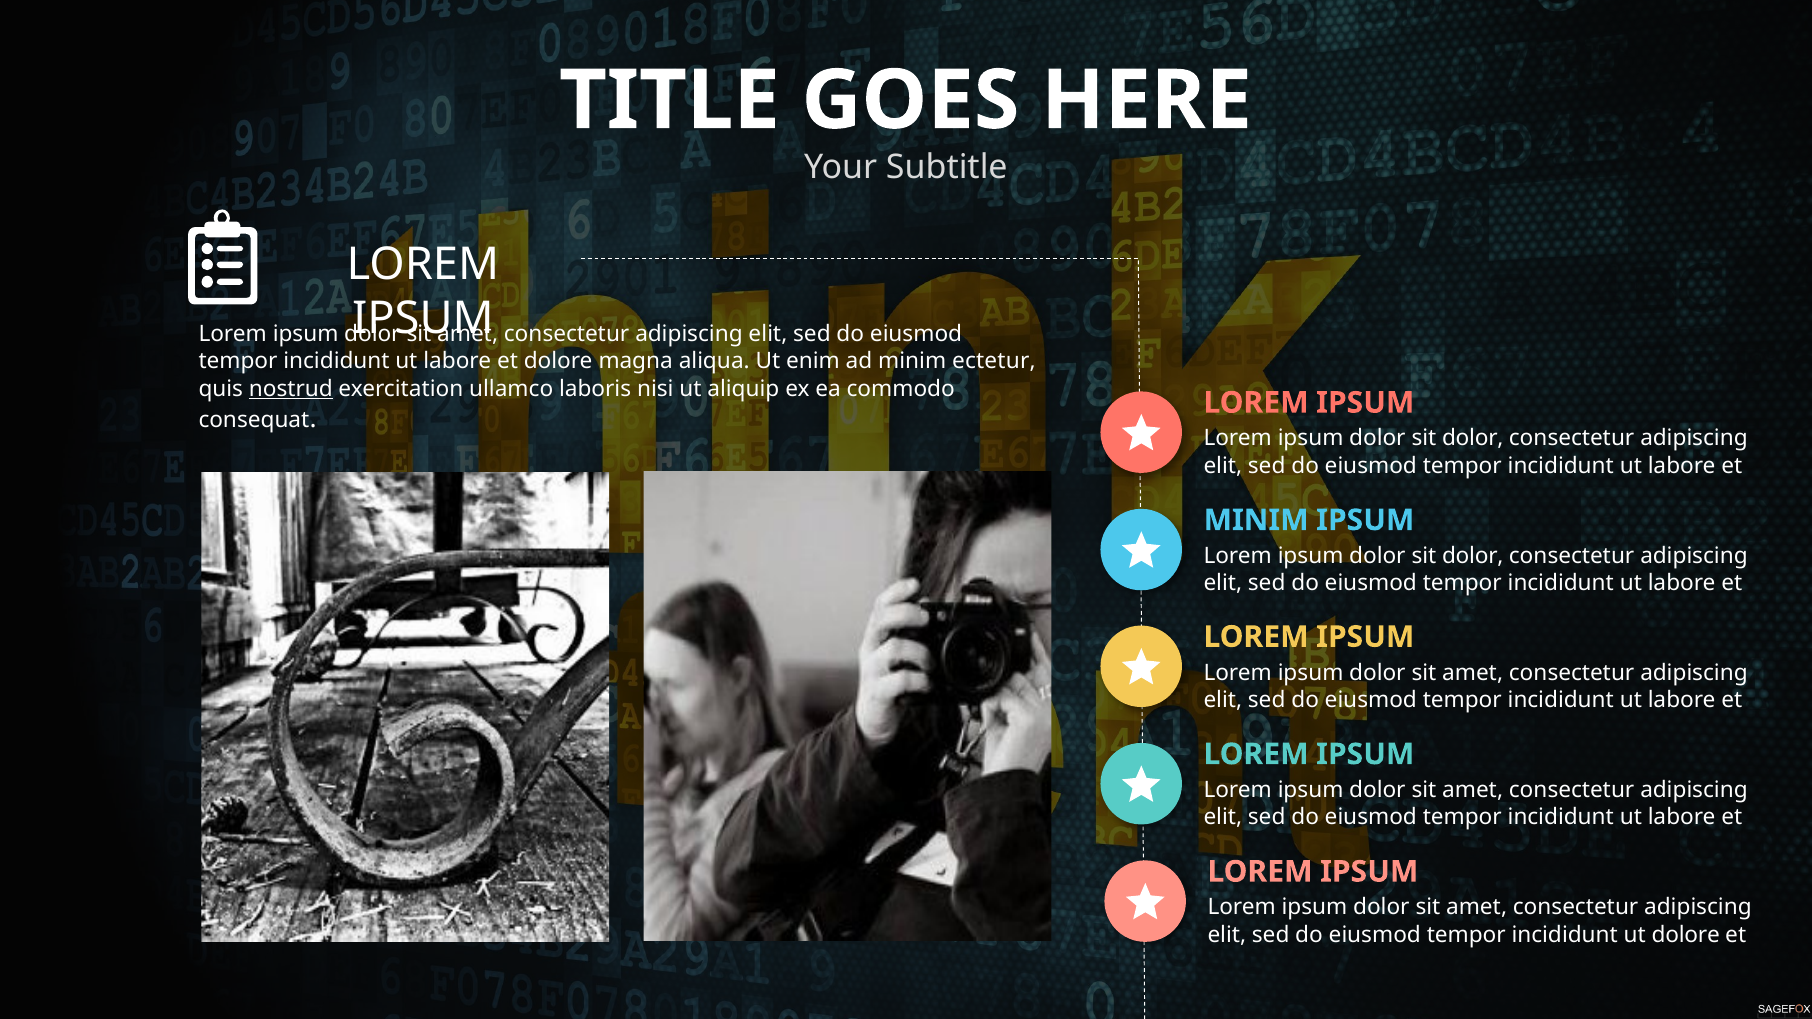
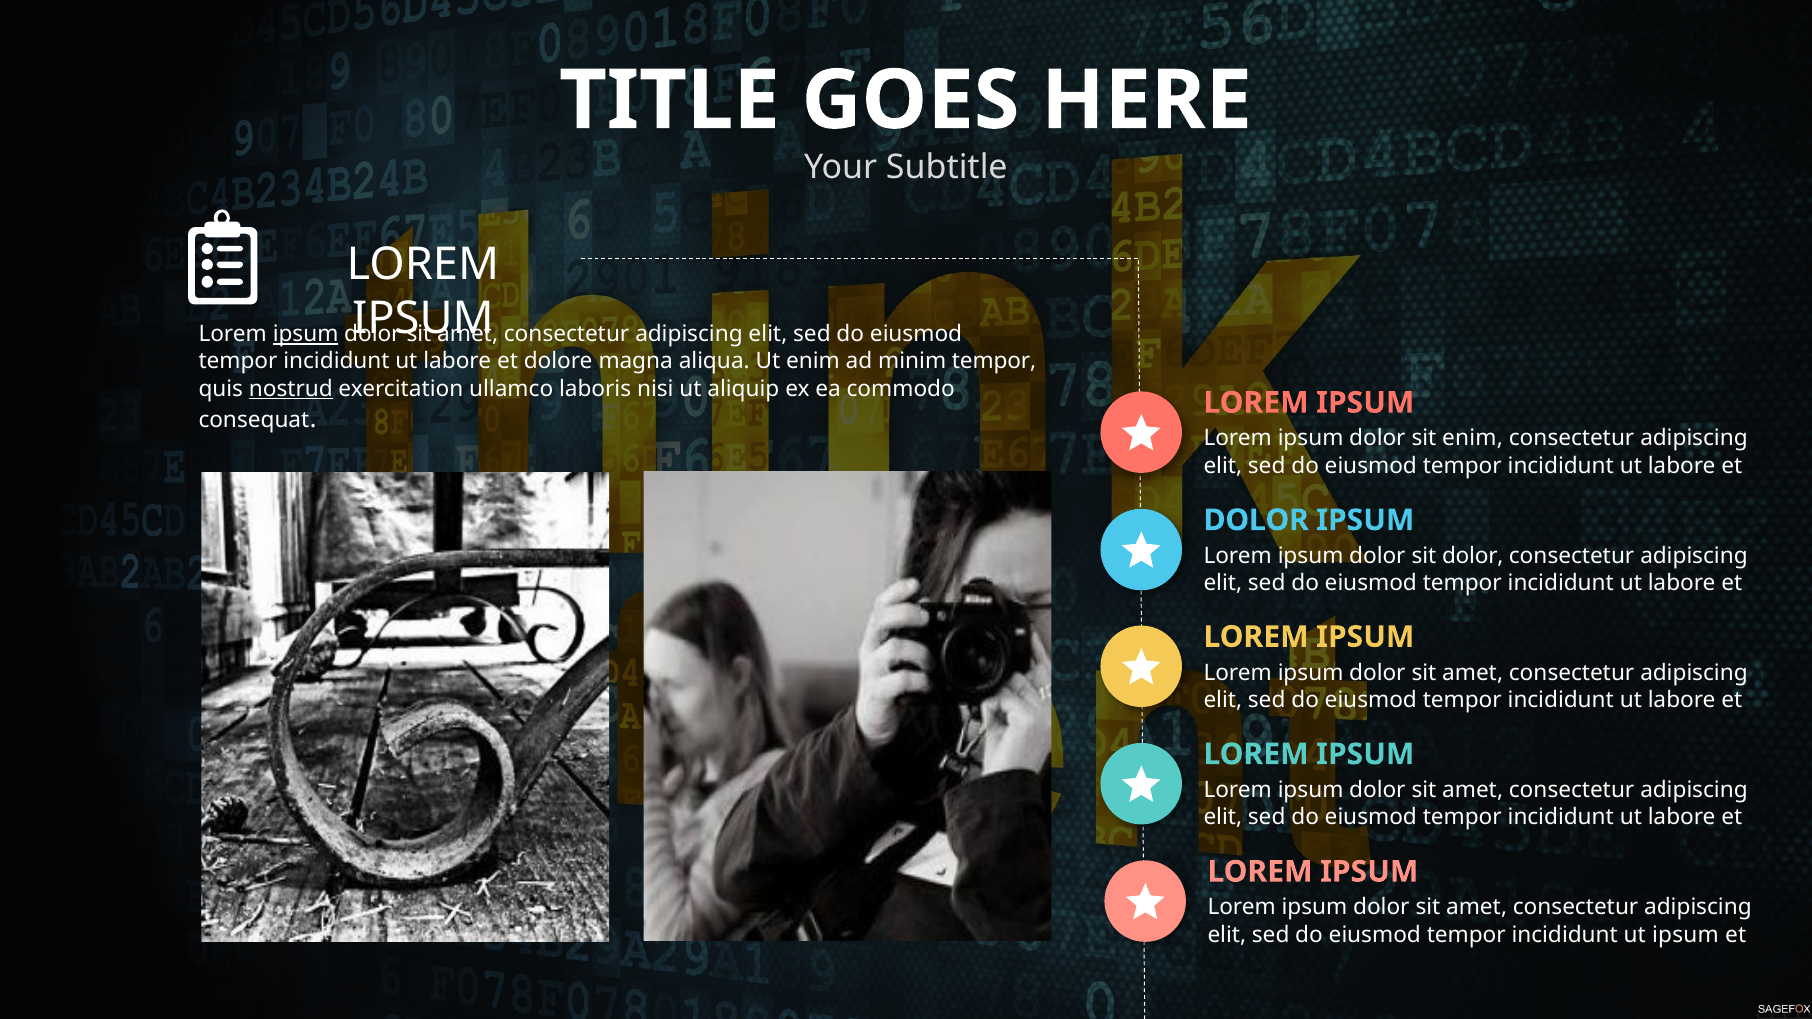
ipsum at (306, 334) underline: none -> present
minim ectetur: ectetur -> tempor
dolor at (1473, 439): dolor -> enim
MINIM at (1256, 520): MINIM -> DOLOR
ut dolore: dolore -> ipsum
